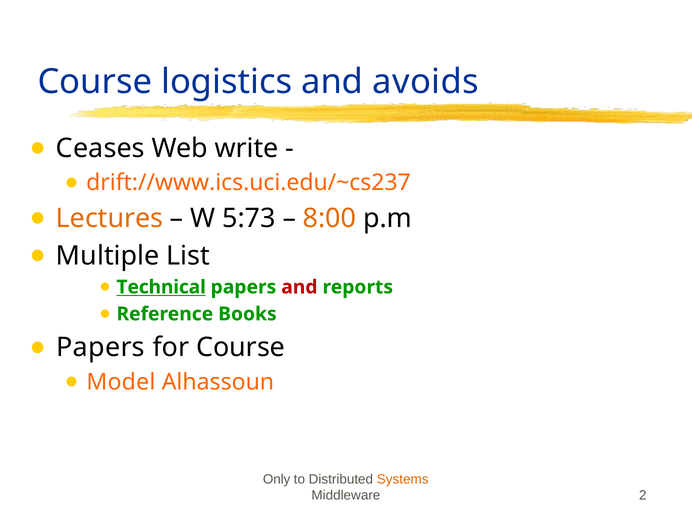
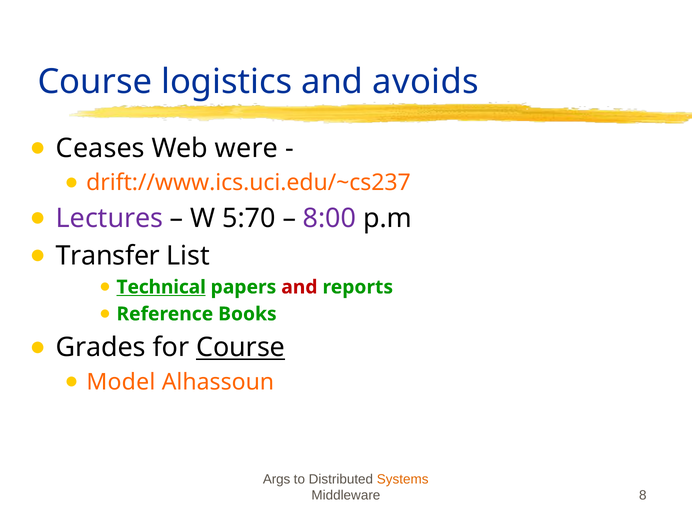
write: write -> were
Lectures colour: orange -> purple
5:73: 5:73 -> 5:70
8:00 colour: orange -> purple
Multiple: Multiple -> Transfer
Papers at (101, 348): Papers -> Grades
Course at (241, 348) underline: none -> present
Only: Only -> Args
2: 2 -> 8
